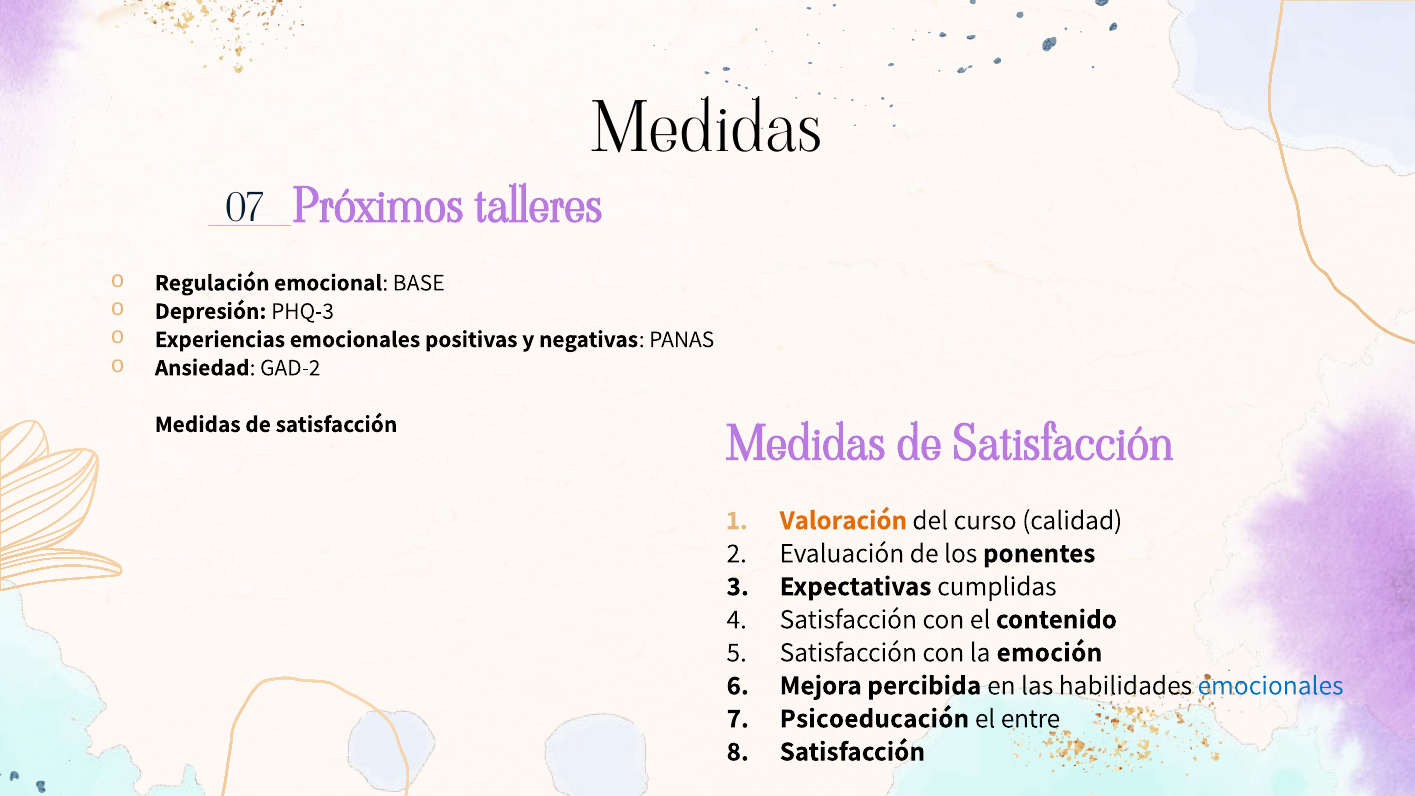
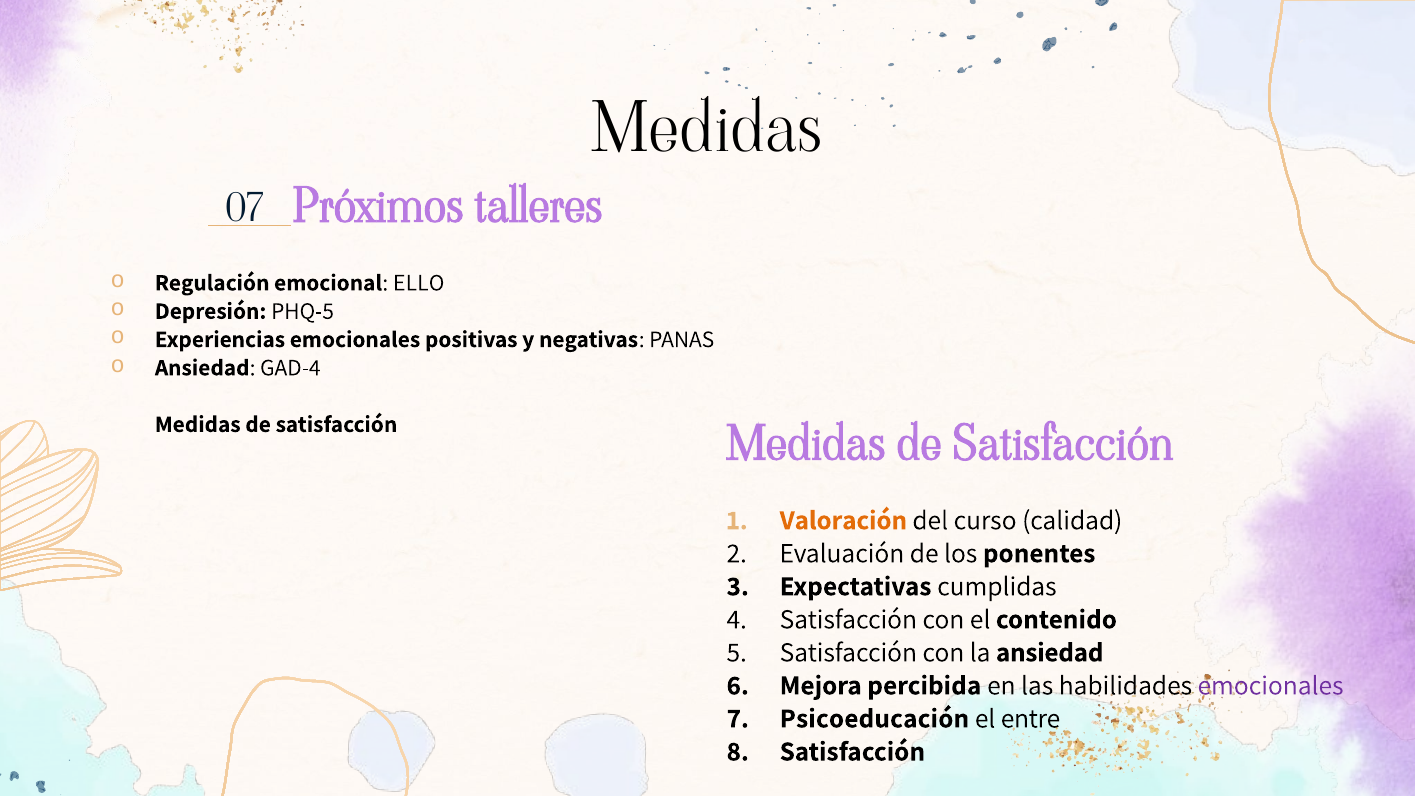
BASE: BASE -> ELLO
PHQ-3: PHQ-3 -> PHQ-5
GAD-2: GAD-2 -> GAD-4
la emoción: emoción -> ansiedad
emocionales at (1271, 685) colour: blue -> purple
